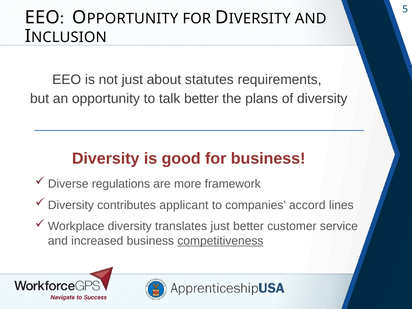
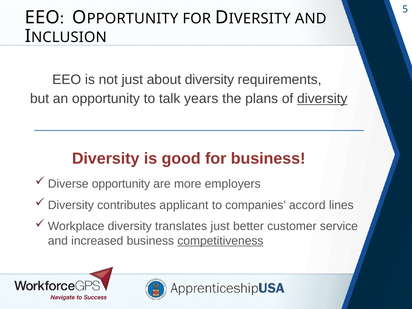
about statutes: statutes -> diversity
talk better: better -> years
diversity at (322, 99) underline: none -> present
regulations at (121, 184): regulations -> opportunity
framework: framework -> employers
